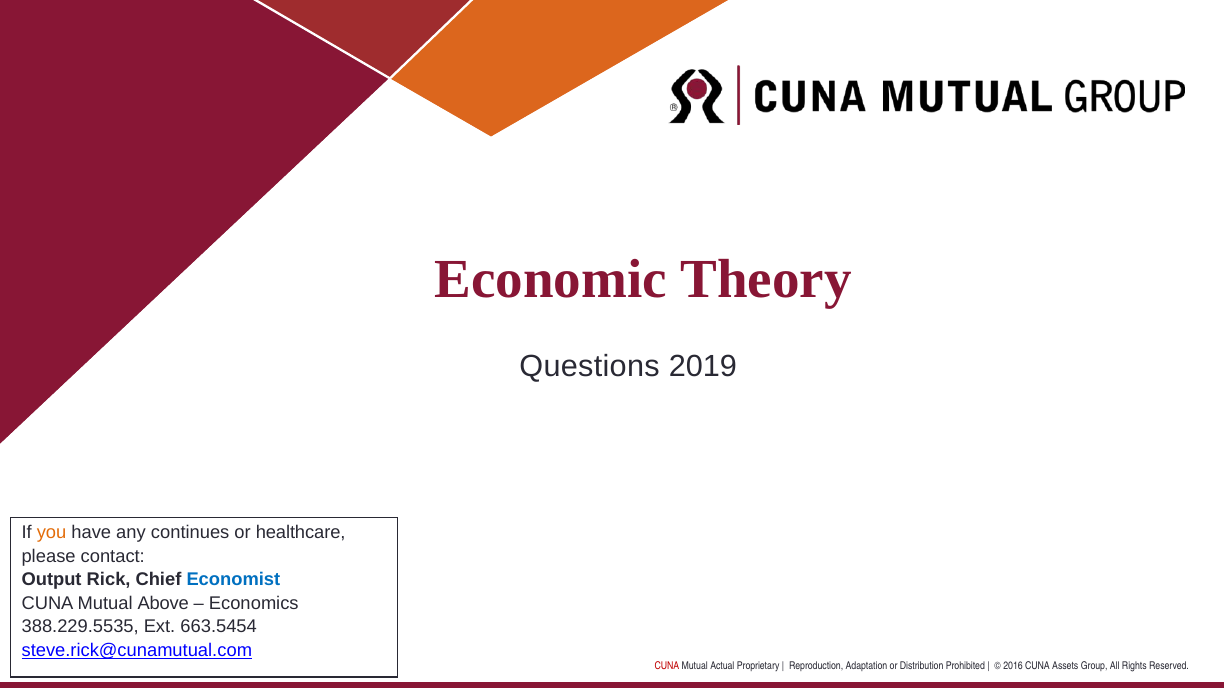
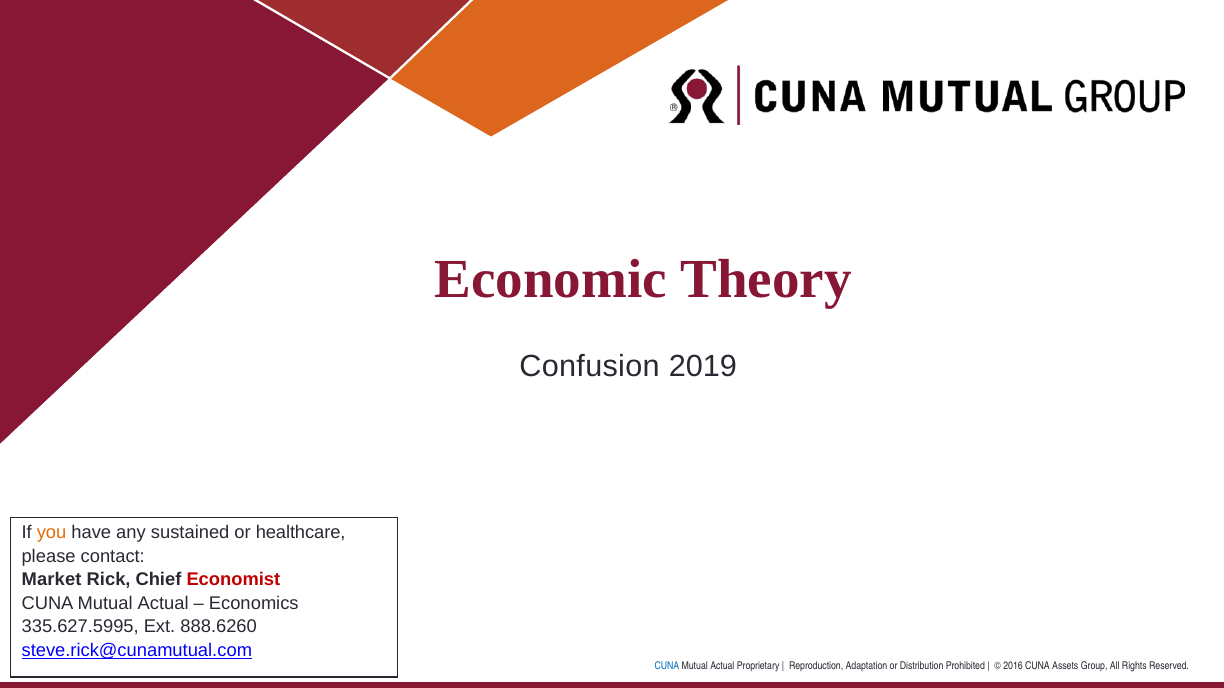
Questions: Questions -> Confusion
continues: continues -> sustained
Output: Output -> Market
Economist colour: blue -> red
Above at (163, 604): Above -> Actual
388.229.5535: 388.229.5535 -> 335.627.5995
663.5454: 663.5454 -> 888.6260
CUNA at (667, 666) colour: red -> blue
